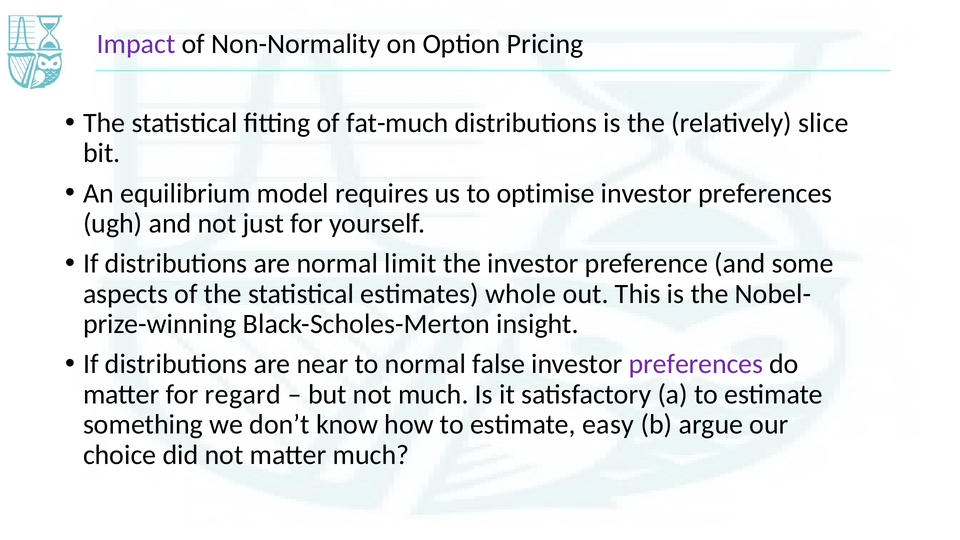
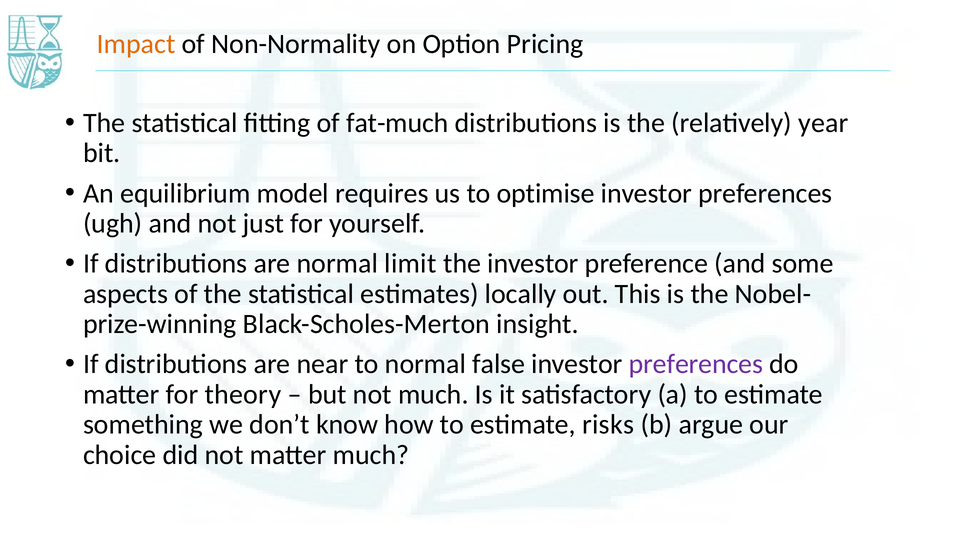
Impact colour: purple -> orange
slice: slice -> year
whole: whole -> locally
regard: regard -> theory
easy: easy -> risks
